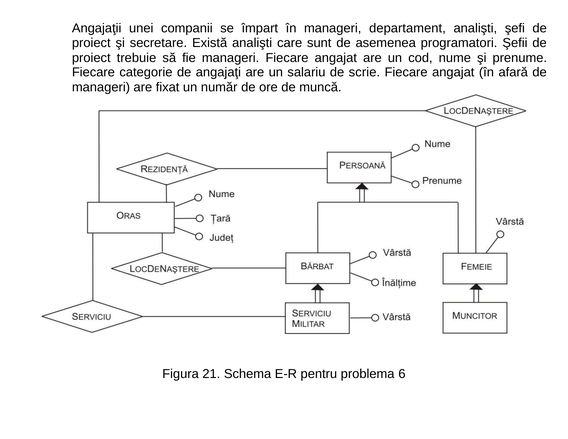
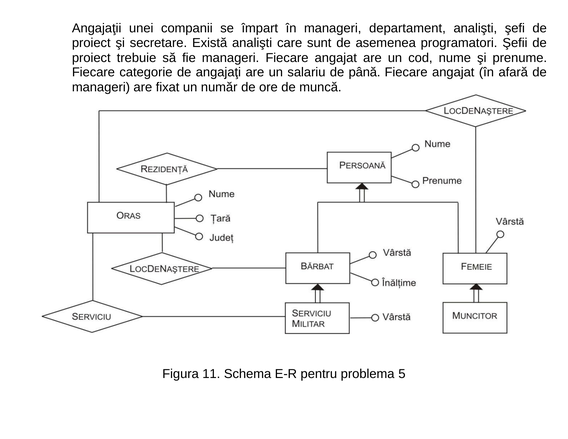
scrie: scrie -> până
21: 21 -> 11
6: 6 -> 5
